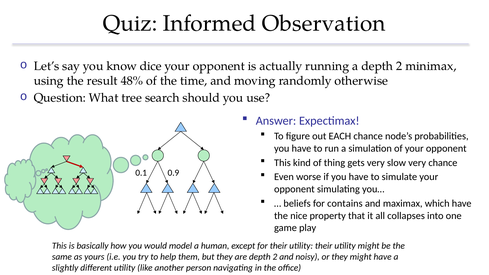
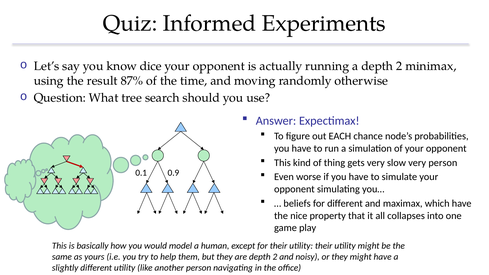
Observation: Observation -> Experiments
48%: 48% -> 87%
very chance: chance -> person
for contains: contains -> different
